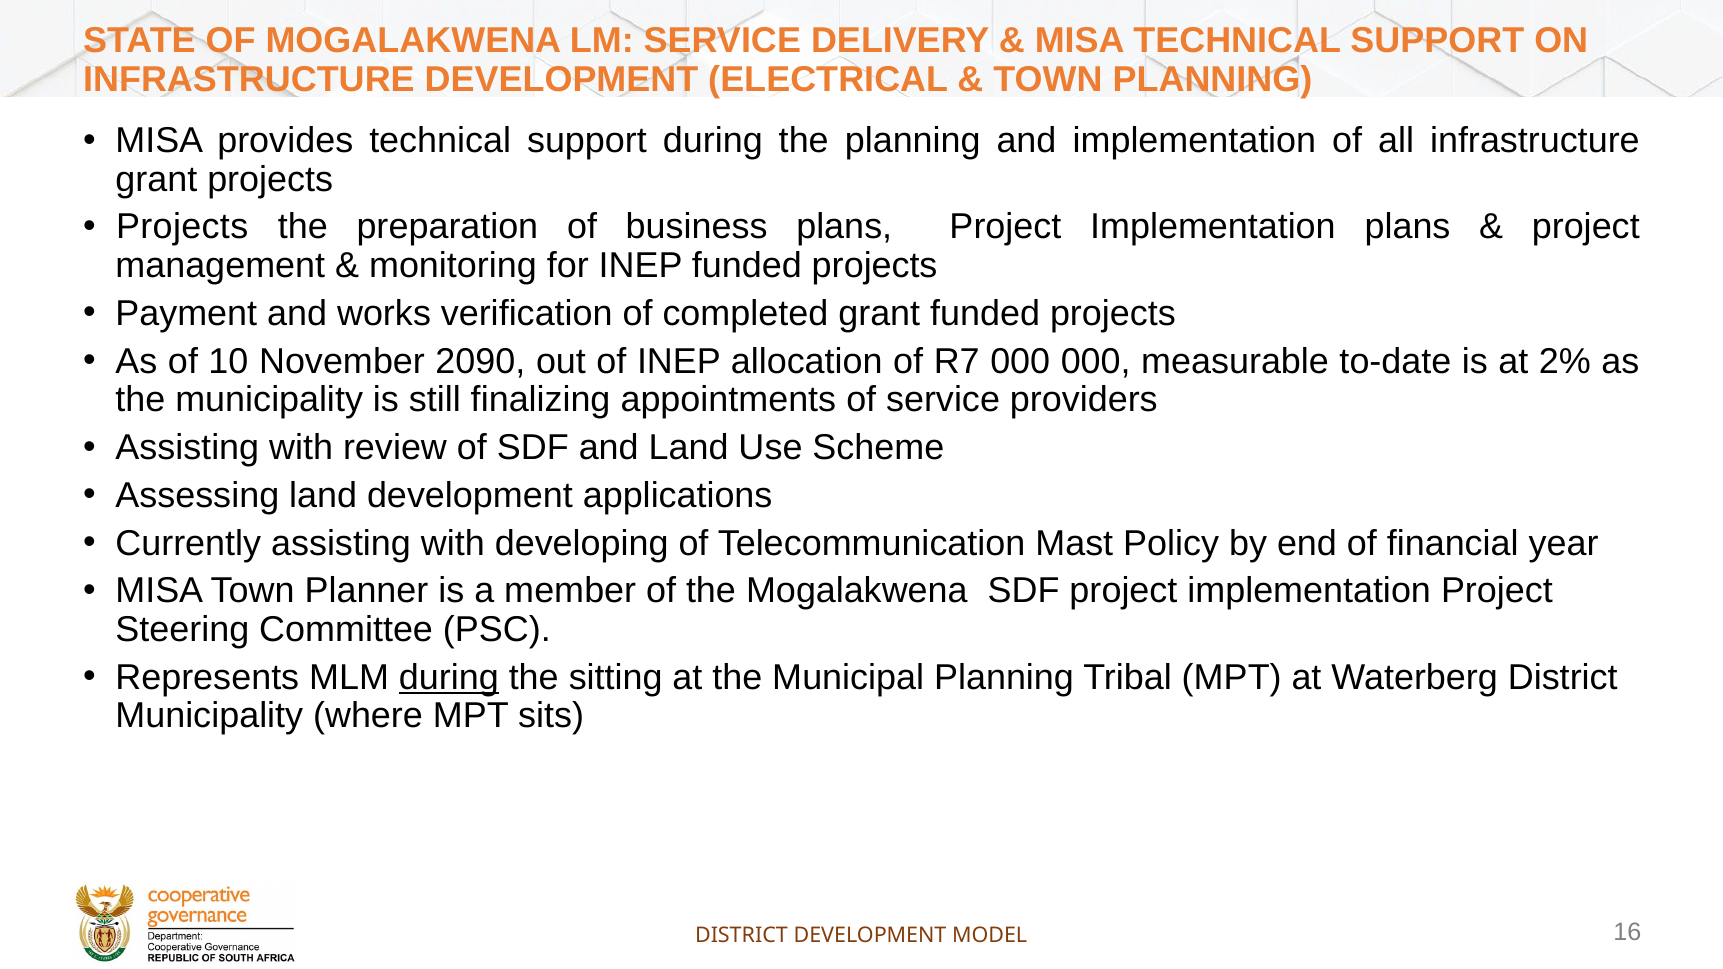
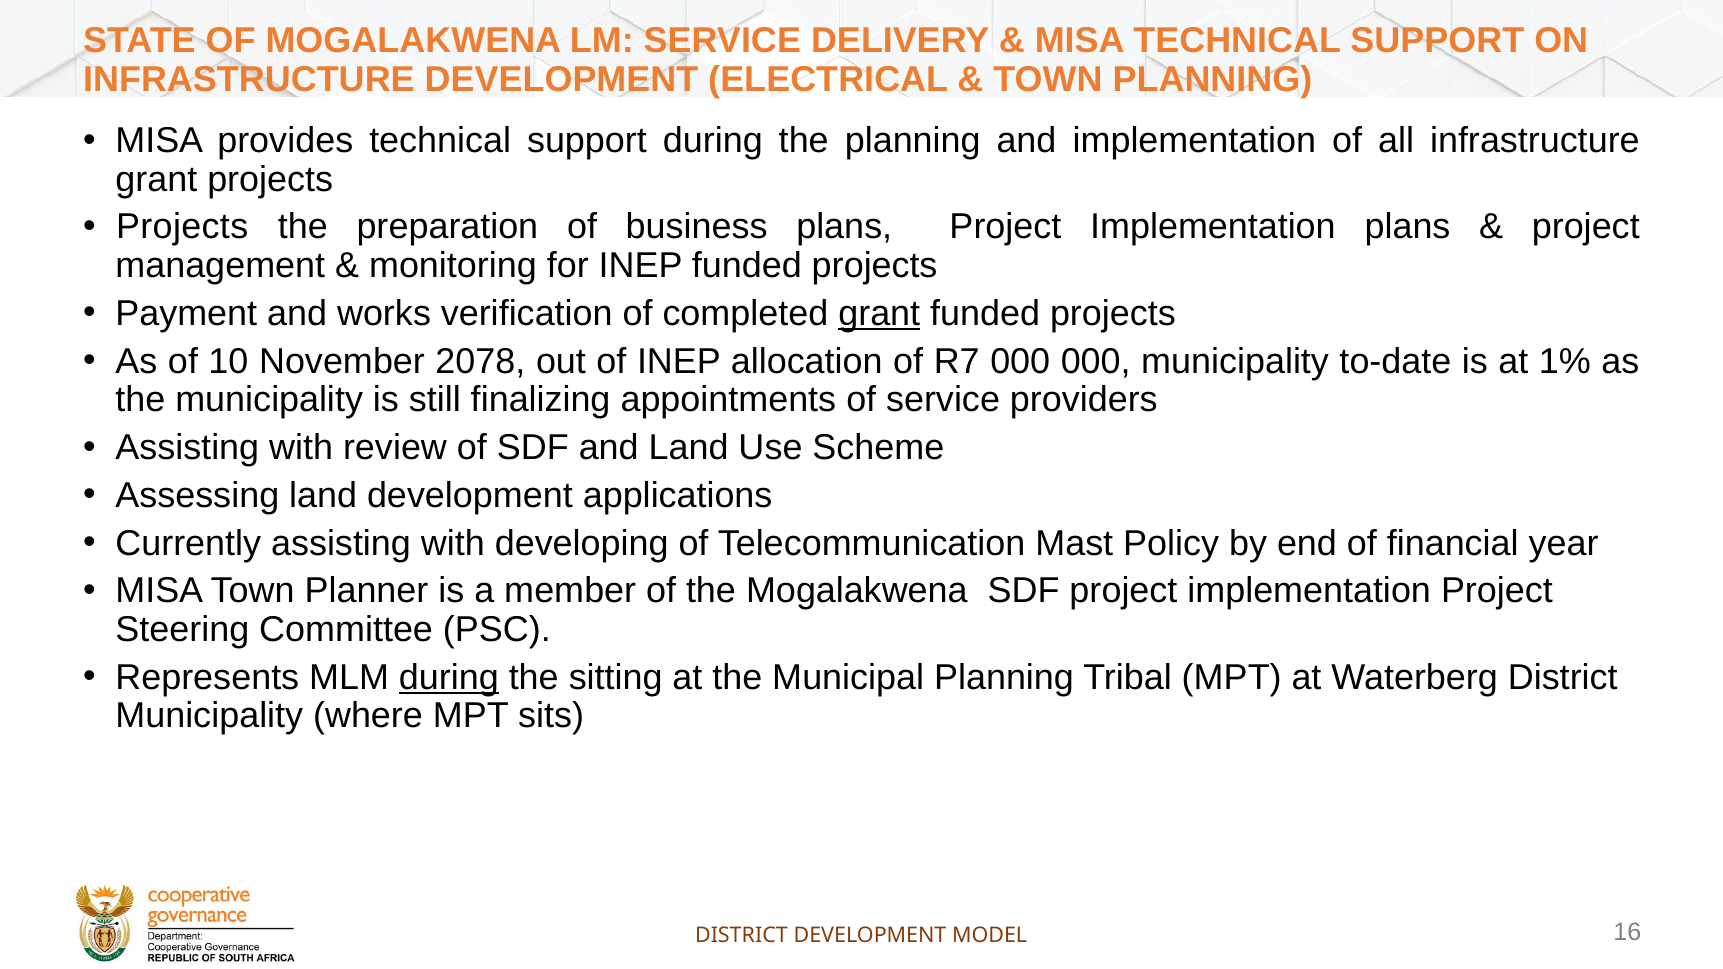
grant at (879, 314) underline: none -> present
2090: 2090 -> 2078
000 measurable: measurable -> municipality
2%: 2% -> 1%
